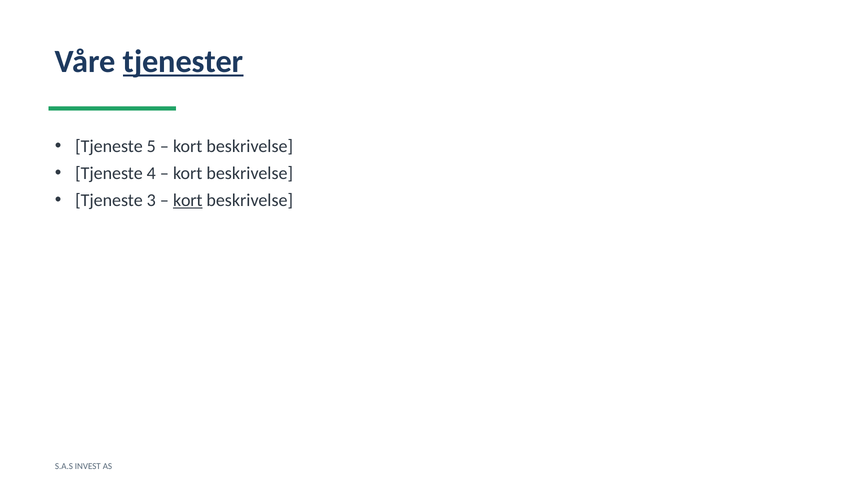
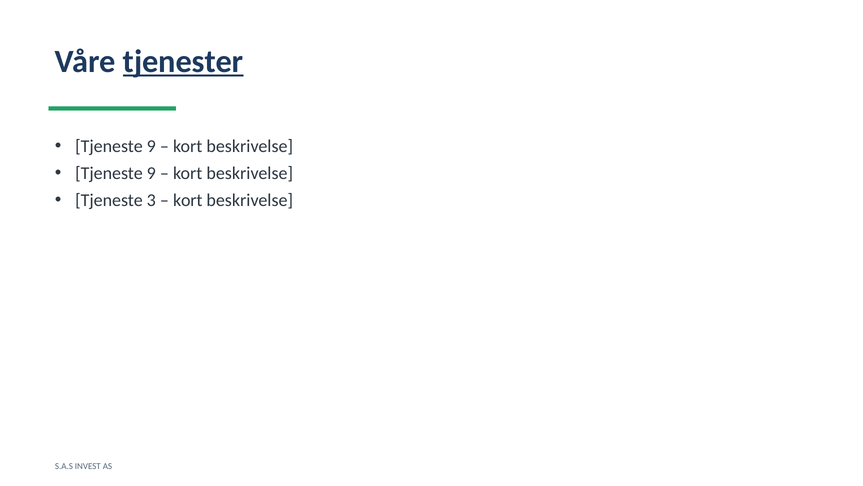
5 at (151, 146): 5 -> 9
4 at (151, 173): 4 -> 9
kort at (188, 200) underline: present -> none
